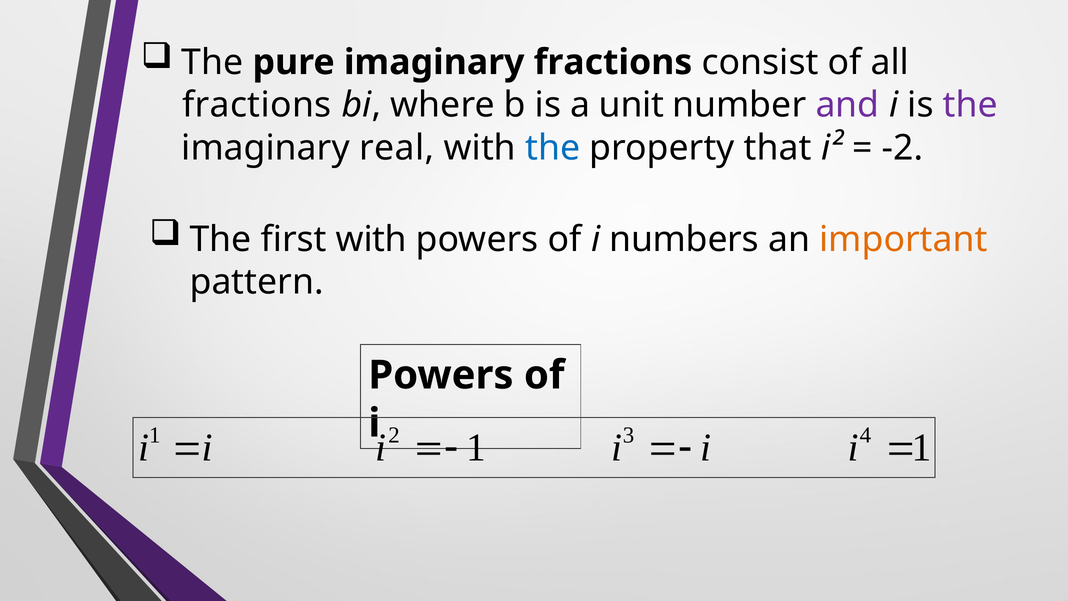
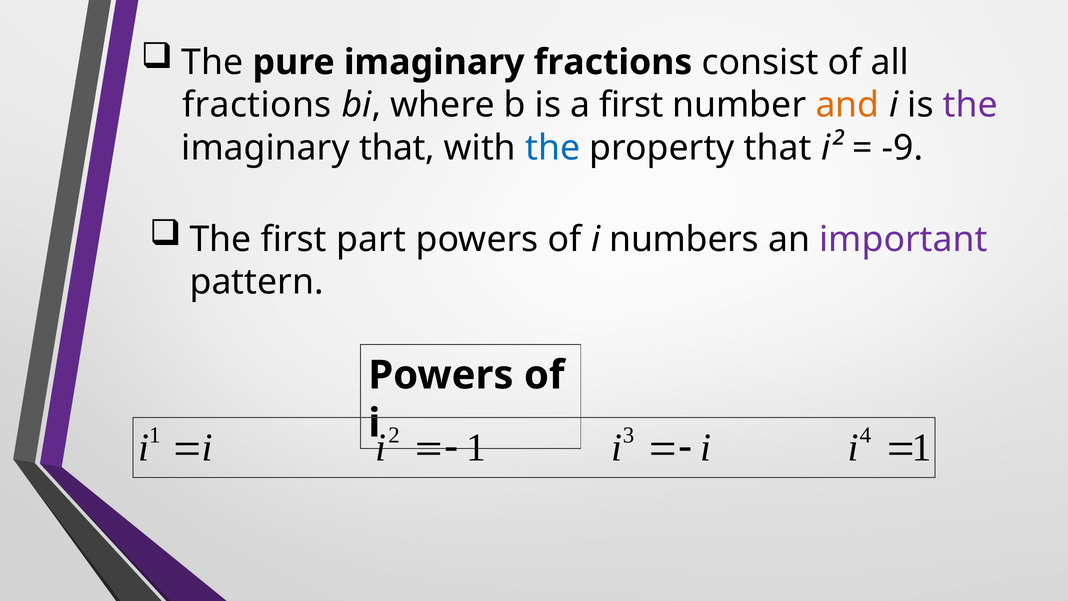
a unit: unit -> first
and colour: purple -> orange
imaginary real: real -> that
-2: -2 -> -9
first with: with -> part
important colour: orange -> purple
